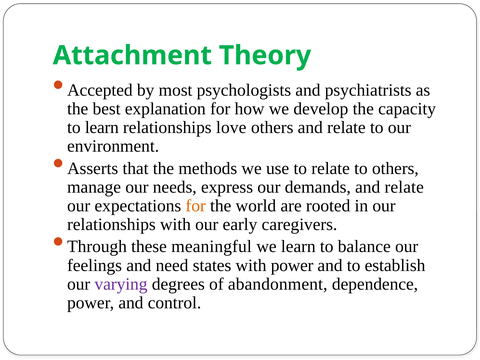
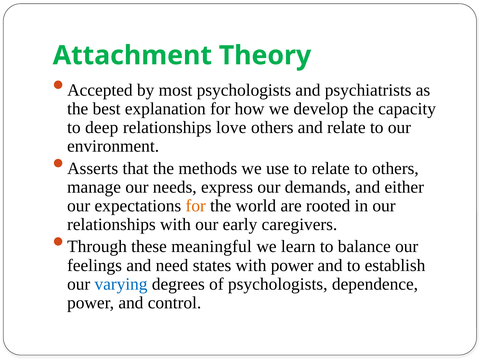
to learn: learn -> deep
demands and relate: relate -> either
varying colour: purple -> blue
of abandonment: abandonment -> psychologists
